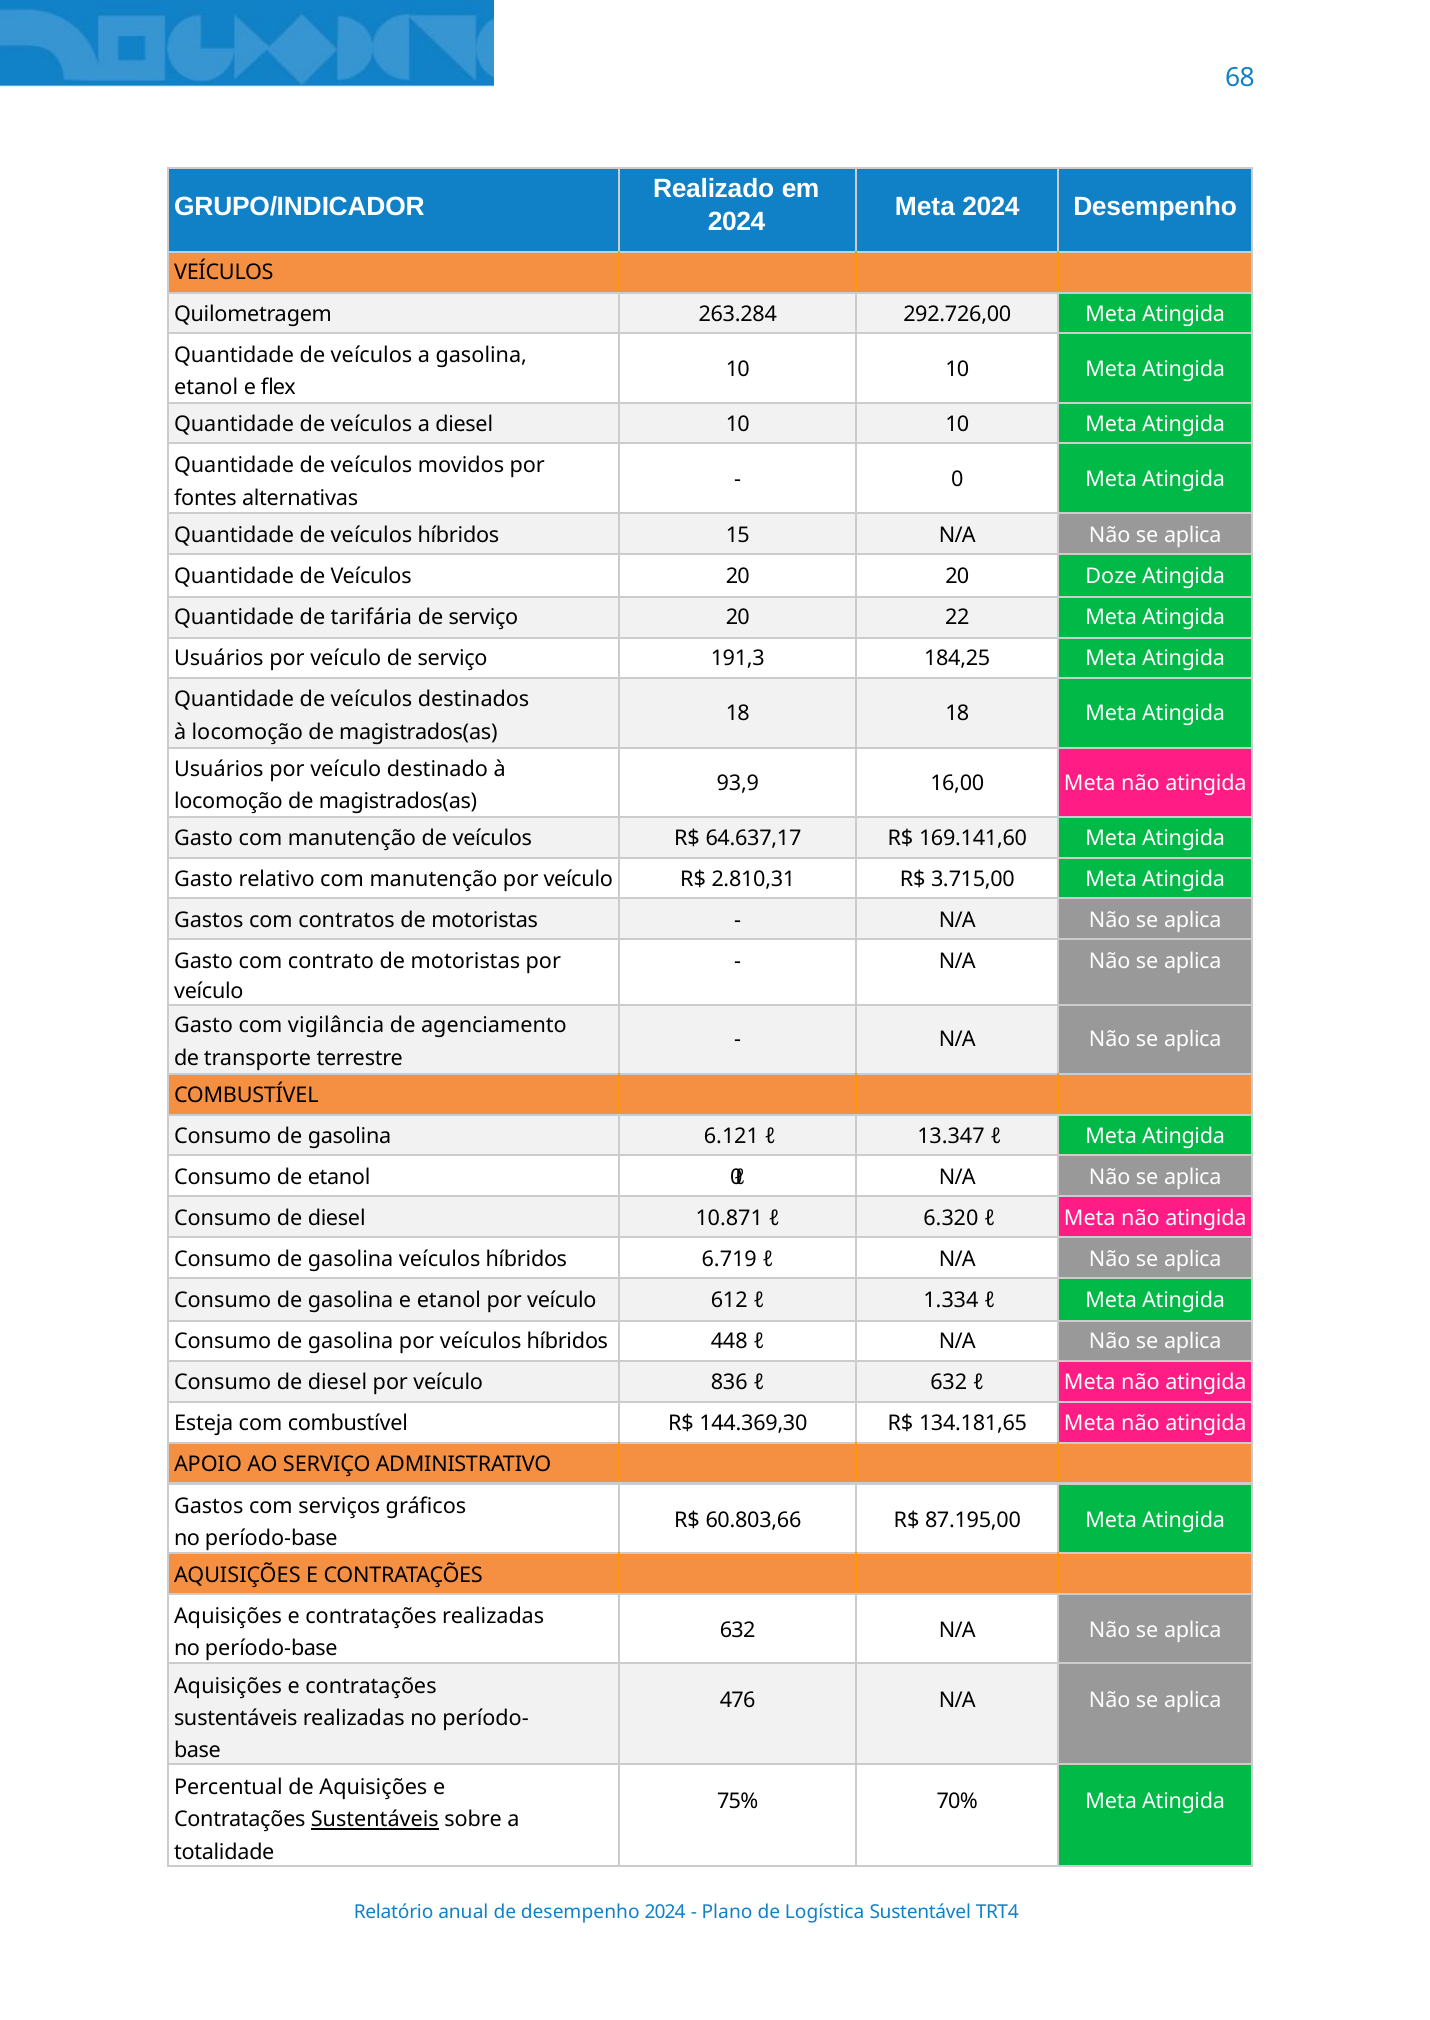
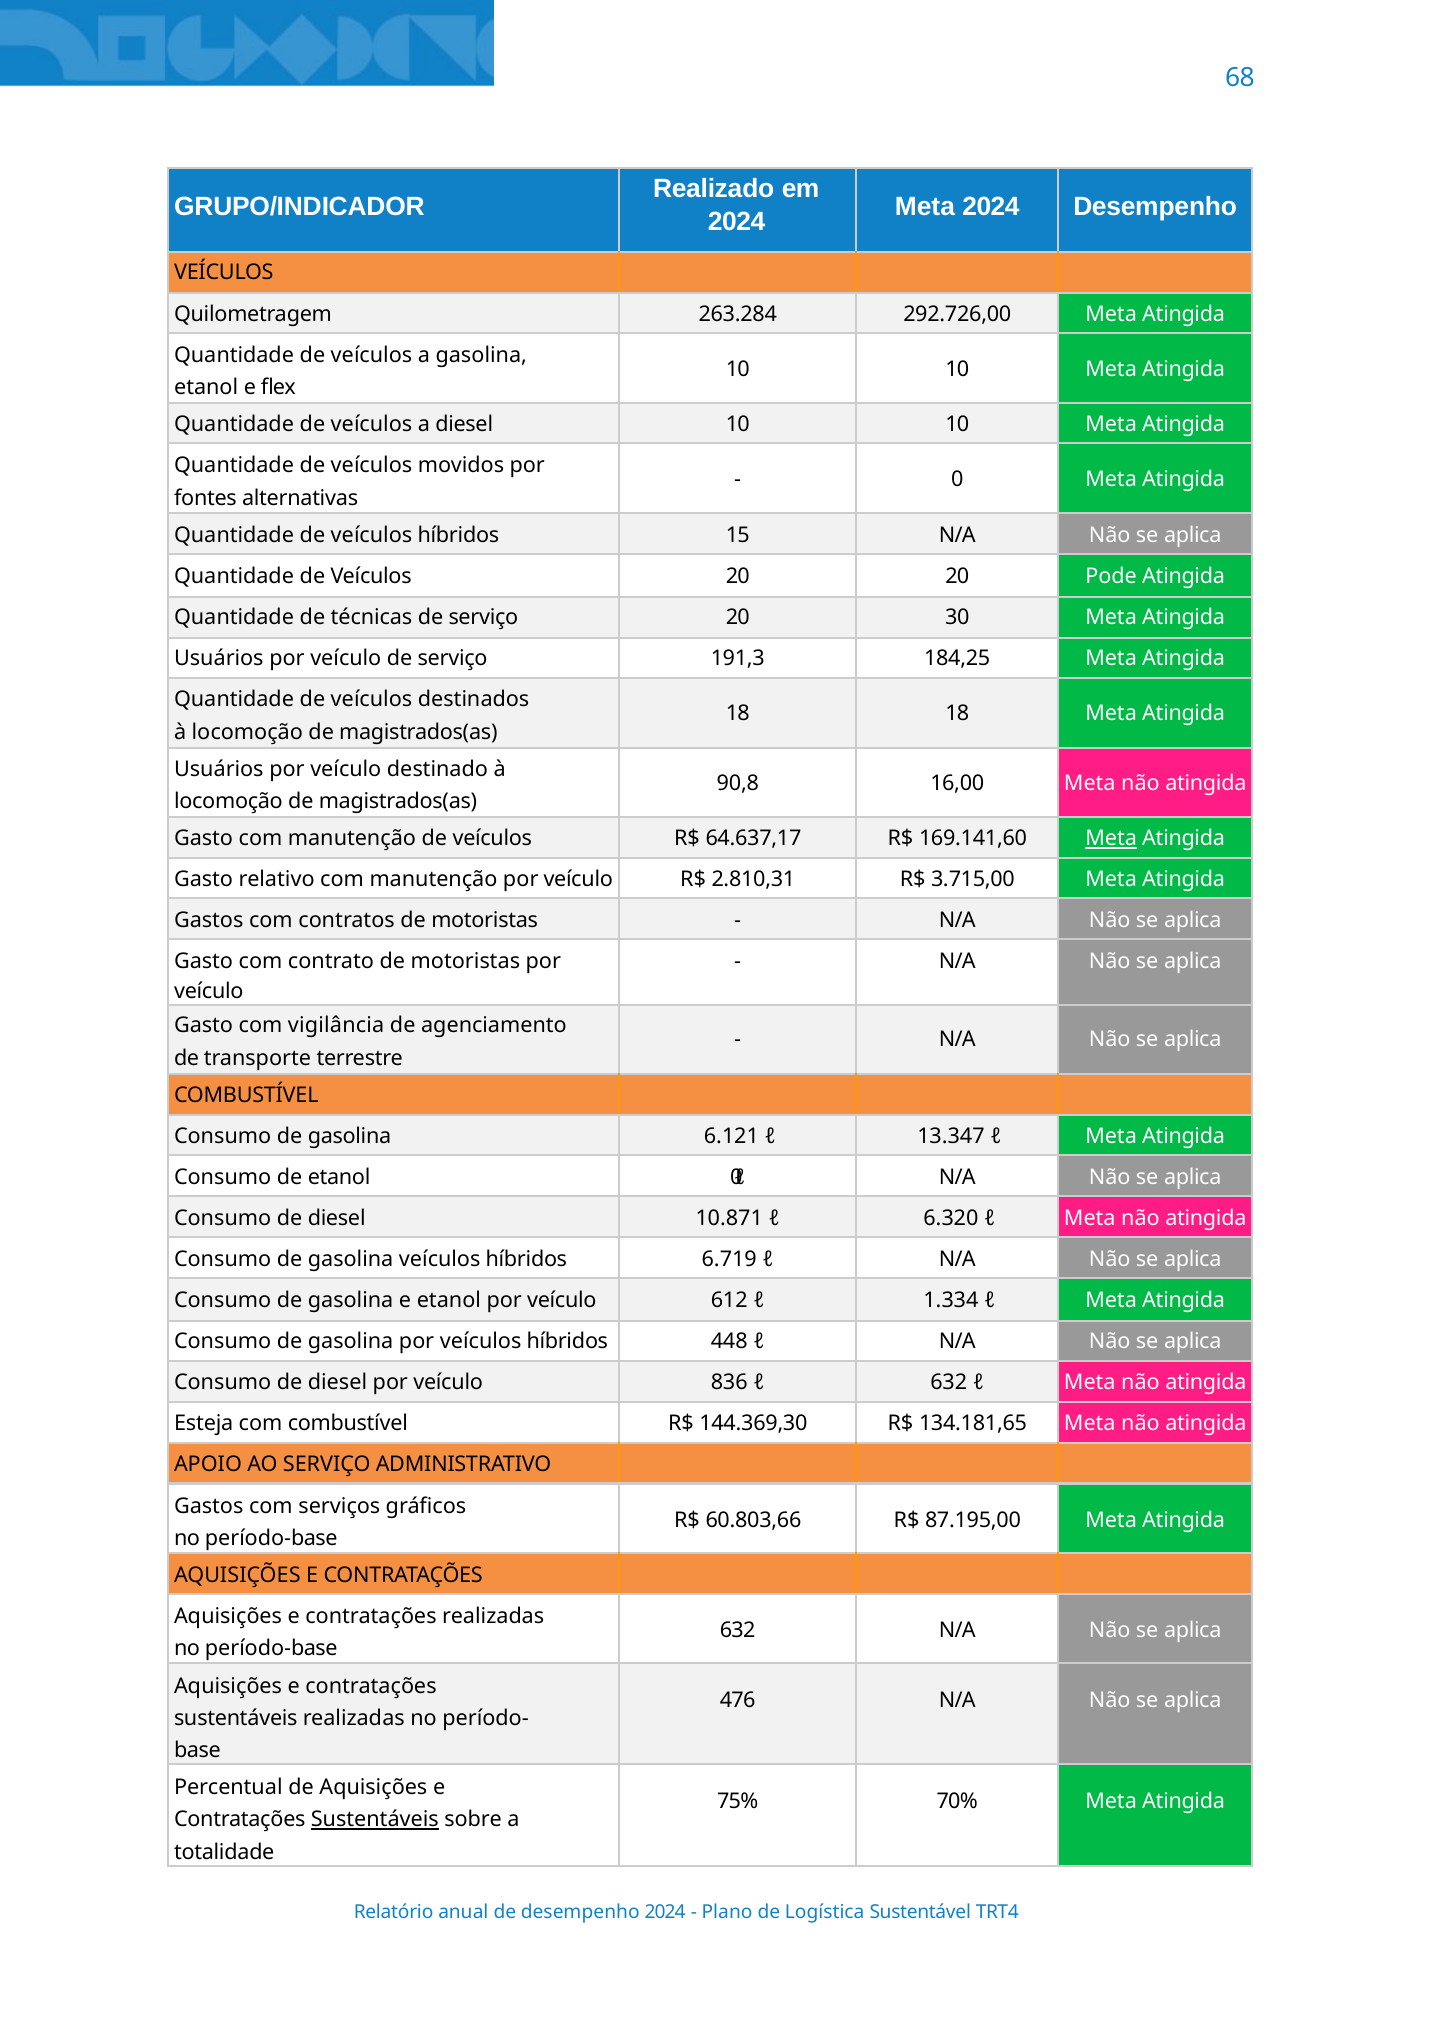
Doze: Doze -> Pode
tarifária: tarifária -> técnicas
22: 22 -> 30
93,9: 93,9 -> 90,8
Meta at (1111, 839) underline: none -> present
